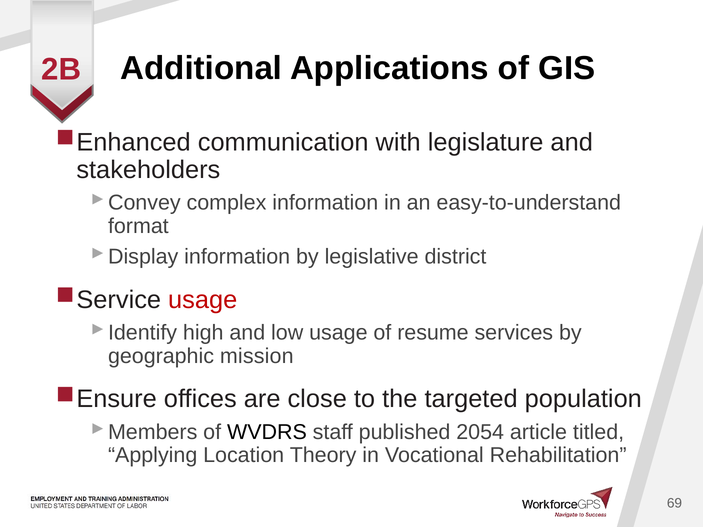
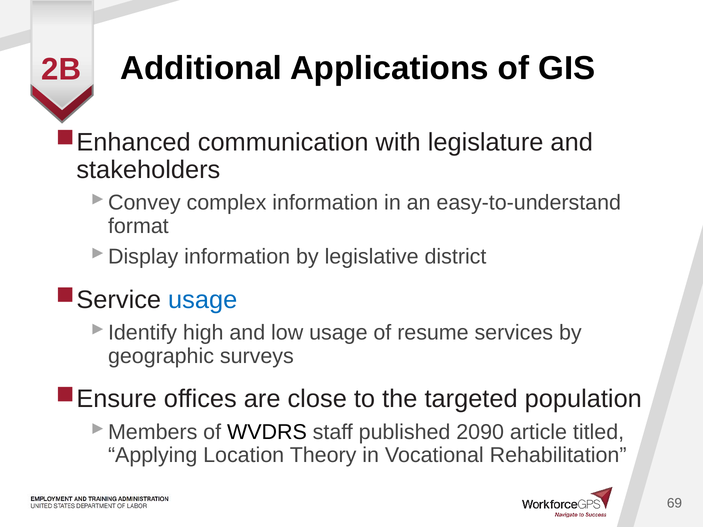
usage at (203, 300) colour: red -> blue
mission: mission -> surveys
2054: 2054 -> 2090
